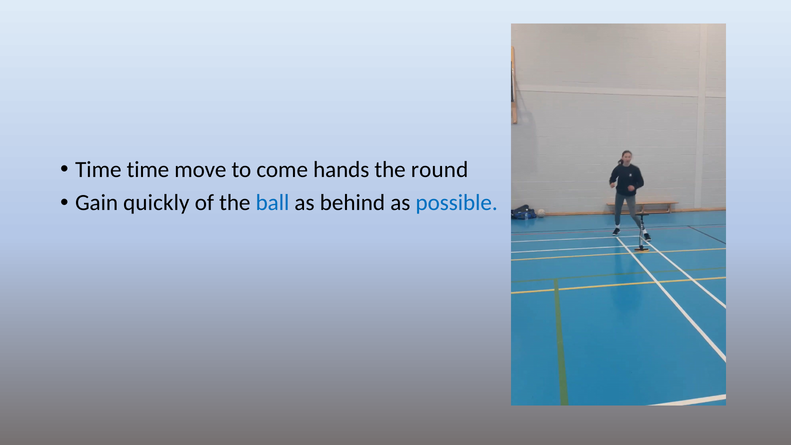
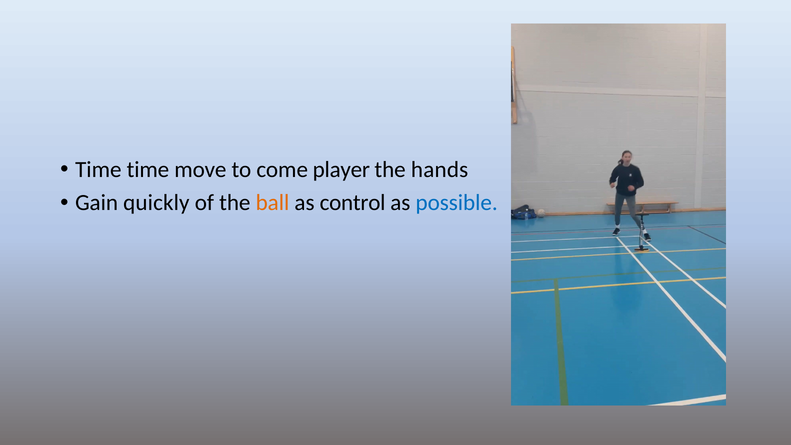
hands: hands -> player
round: round -> hands
ball colour: blue -> orange
behind: behind -> control
